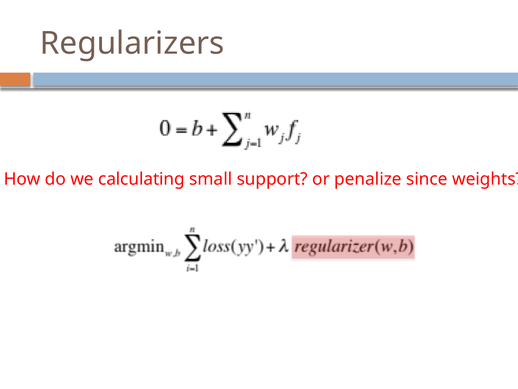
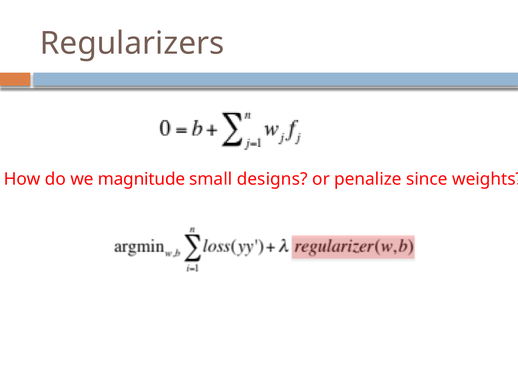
calculating: calculating -> magnitude
support: support -> designs
